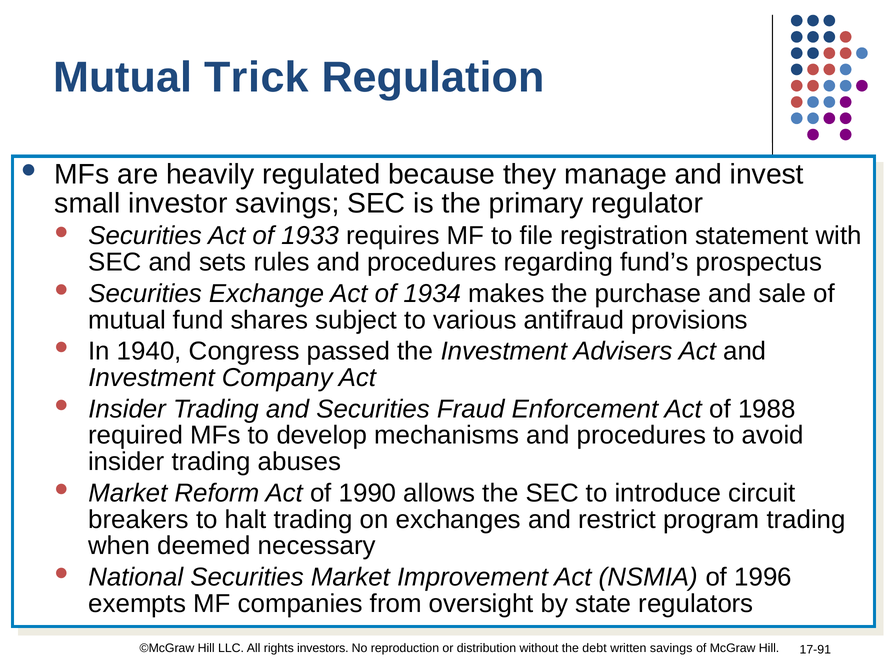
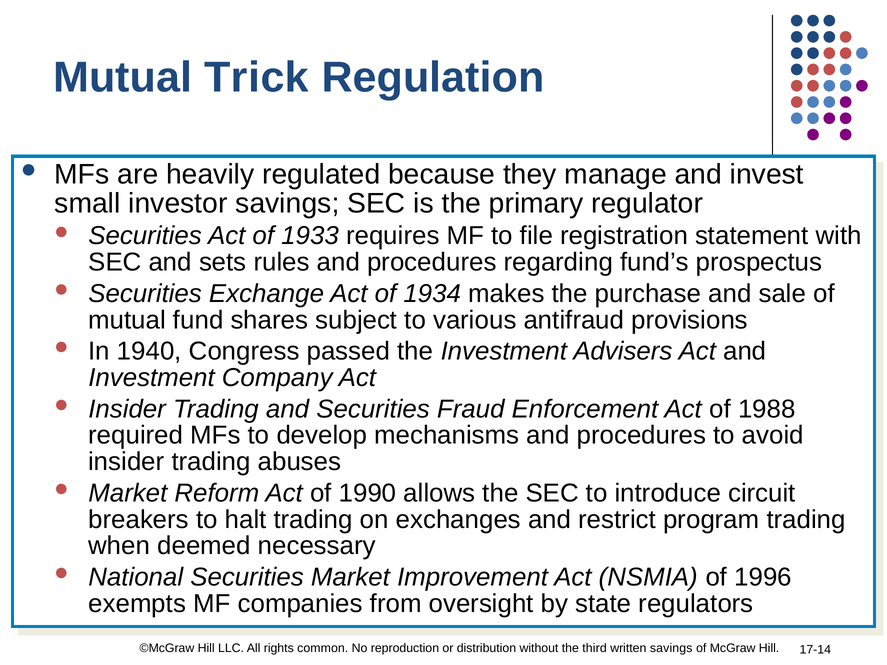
investors: investors -> common
debt: debt -> third
17-91: 17-91 -> 17-14
